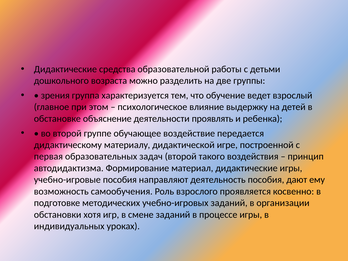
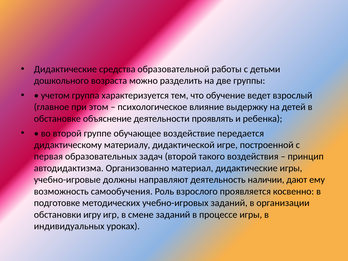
зрения: зрения -> учетом
Формирование: Формирование -> Организованно
учебно-игровые пособия: пособия -> должны
деятельность пособия: пособия -> наличии
хотя: хотя -> игру
